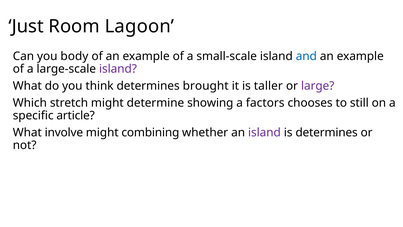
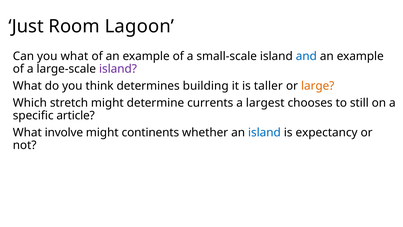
you body: body -> what
brought: brought -> building
large colour: purple -> orange
showing: showing -> currents
factors: factors -> largest
combining: combining -> continents
island at (264, 132) colour: purple -> blue
is determines: determines -> expectancy
